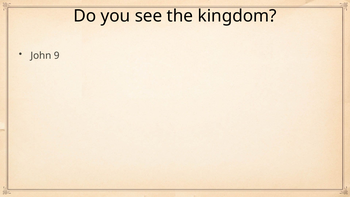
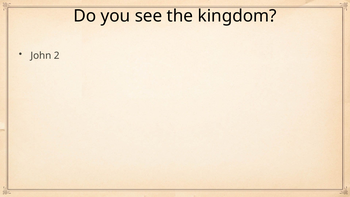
9: 9 -> 2
